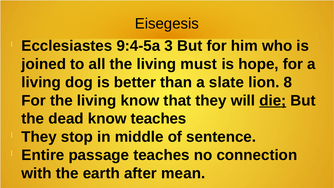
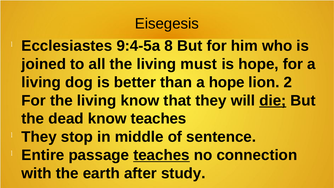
3: 3 -> 8
a slate: slate -> hope
8: 8 -> 2
teaches at (161, 155) underline: none -> present
mean: mean -> study
